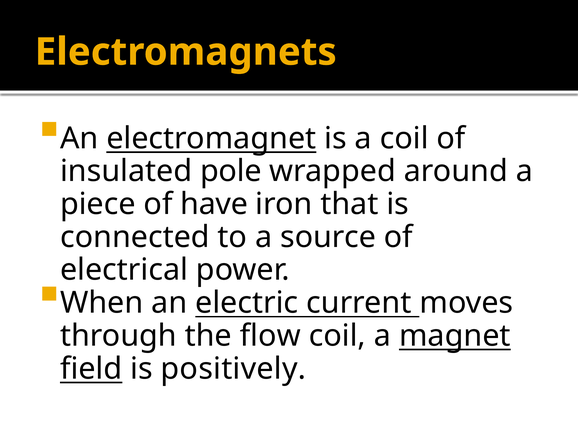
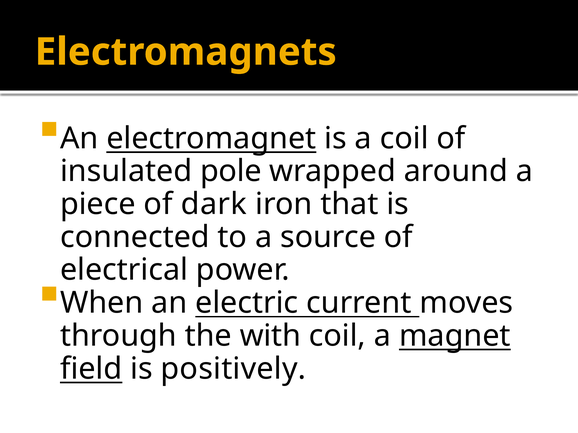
have: have -> dark
flow: flow -> with
